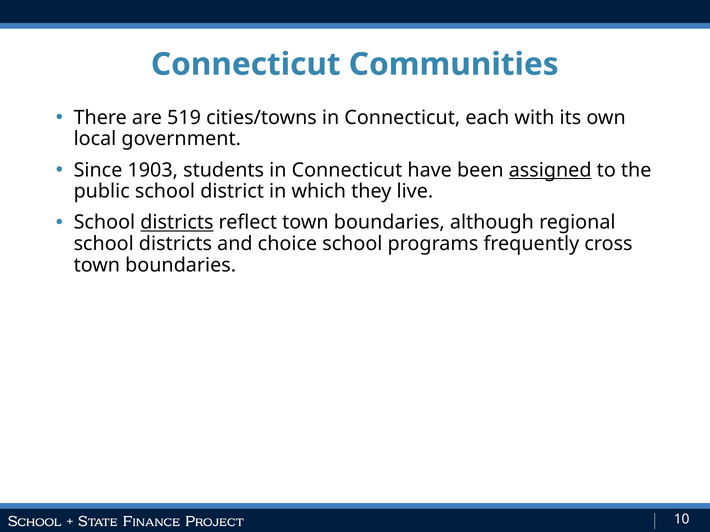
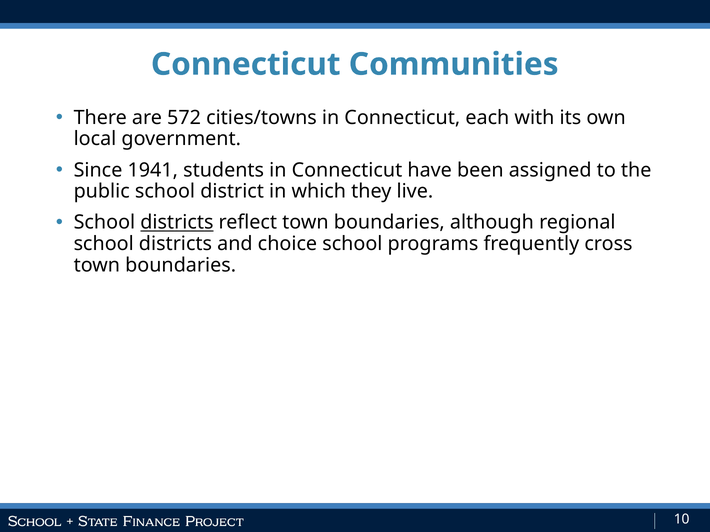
519: 519 -> 572
1903: 1903 -> 1941
assigned underline: present -> none
